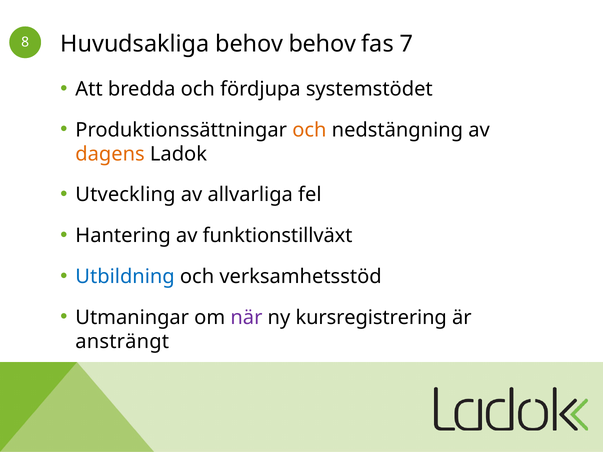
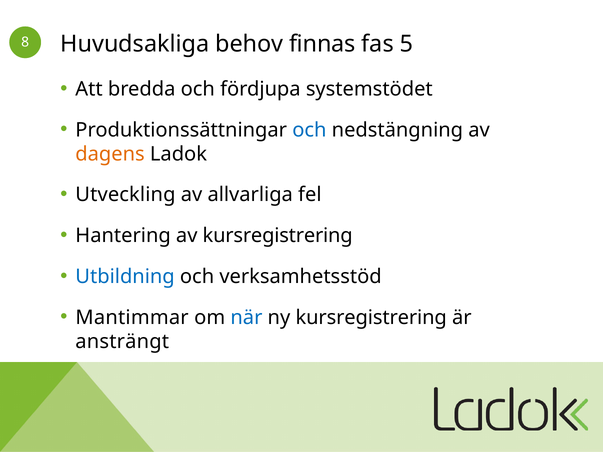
behov behov: behov -> finnas
7: 7 -> 5
och at (309, 130) colour: orange -> blue
av funktionstillväxt: funktionstillväxt -> kursregistrering
Utmaningar: Utmaningar -> Mantimmar
när colour: purple -> blue
